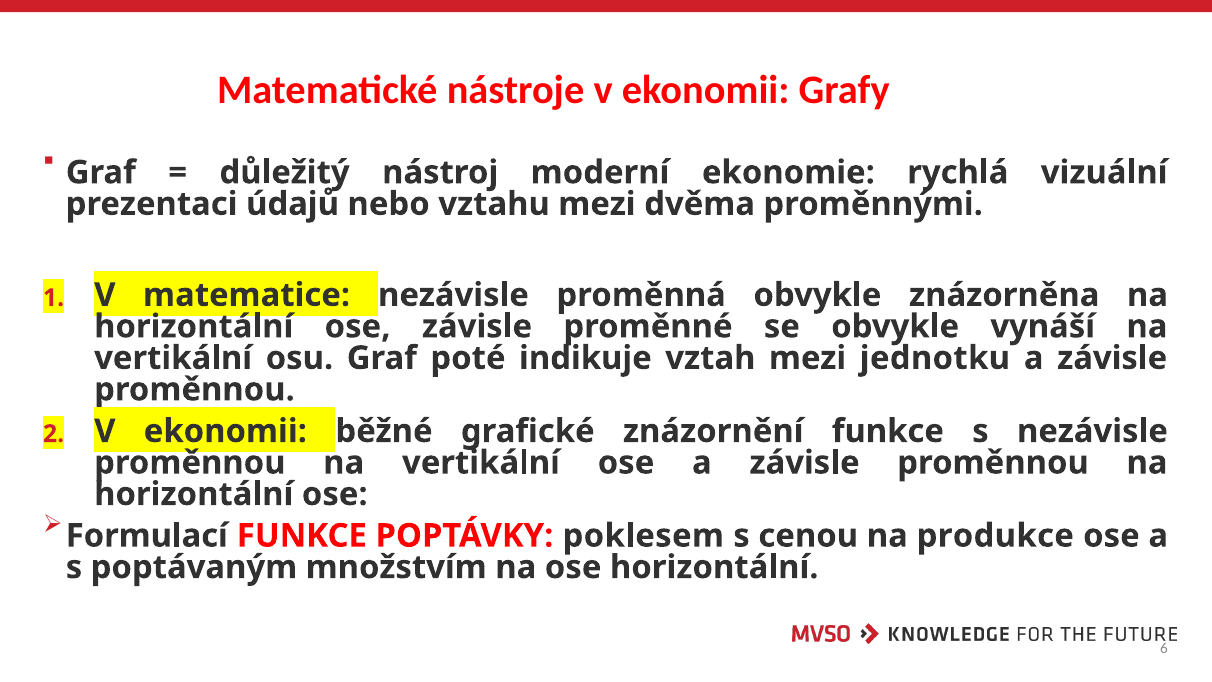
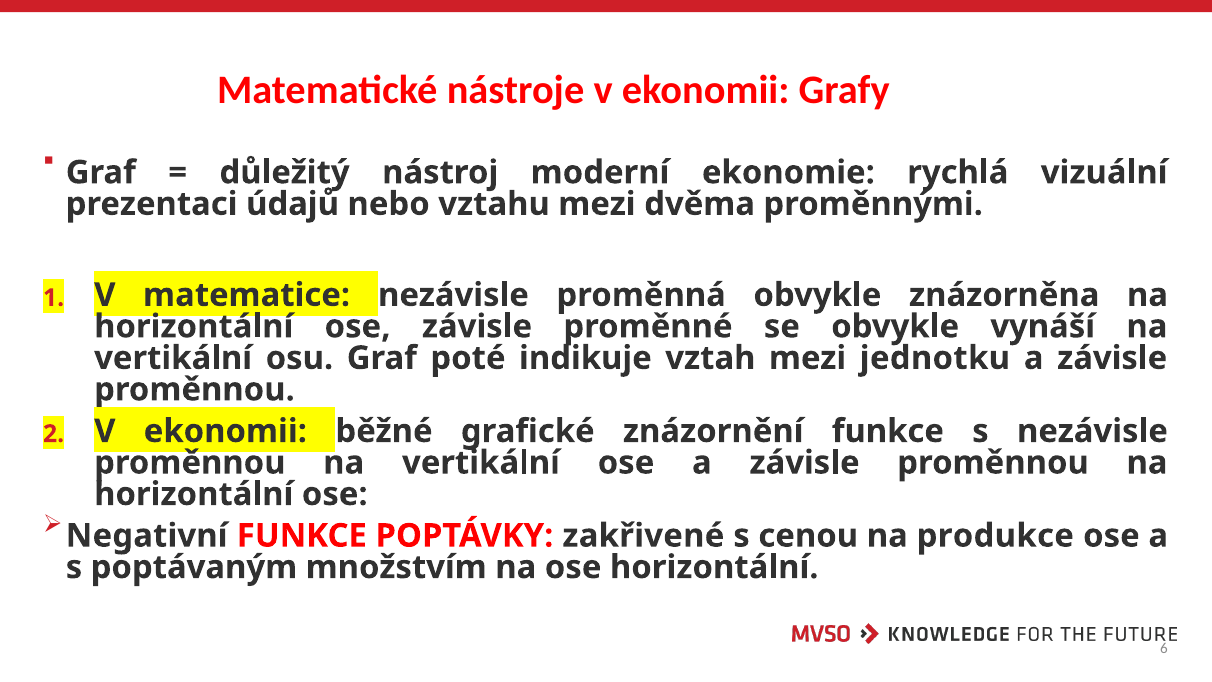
Formulací: Formulací -> Negativní
poklesem: poklesem -> zakřivené
